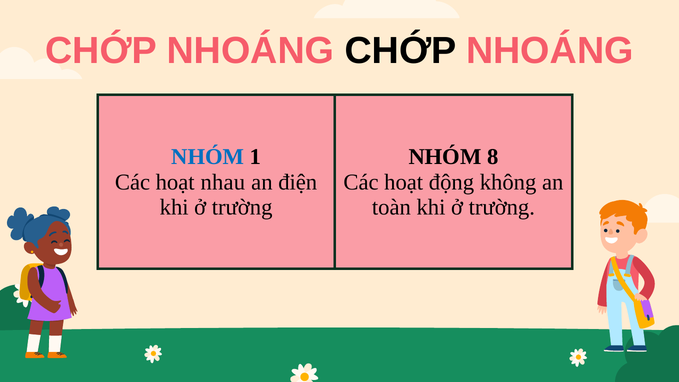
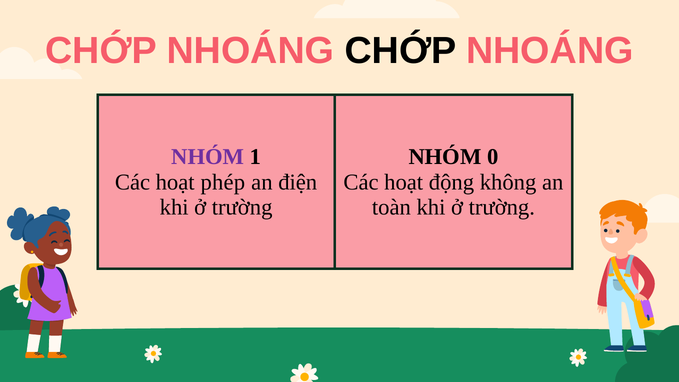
NHÓM at (208, 157) colour: blue -> purple
8: 8 -> 0
nhau: nhau -> phép
